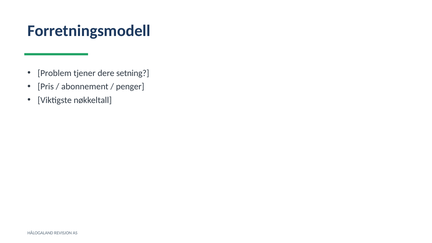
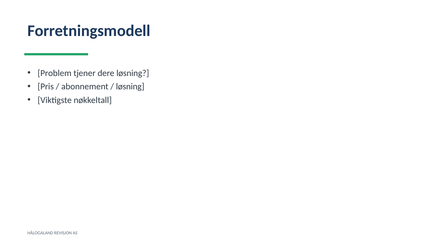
dere setning: setning -> løsning
penger at (130, 87): penger -> løsning
